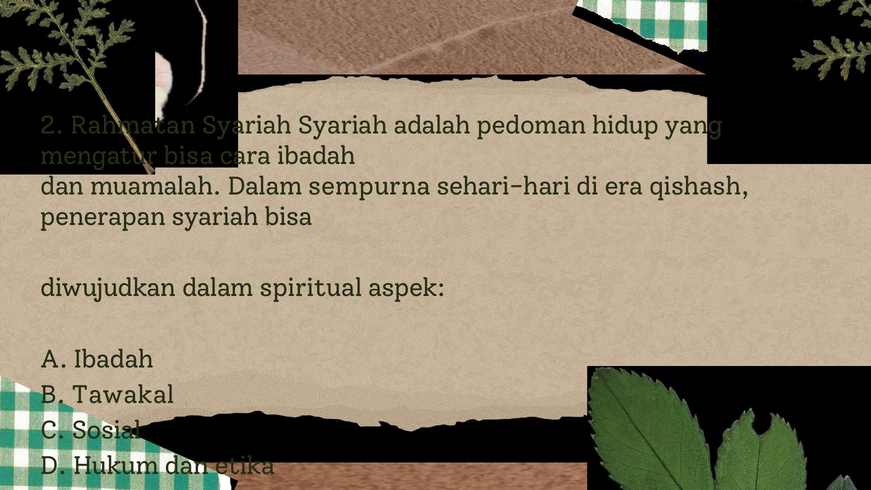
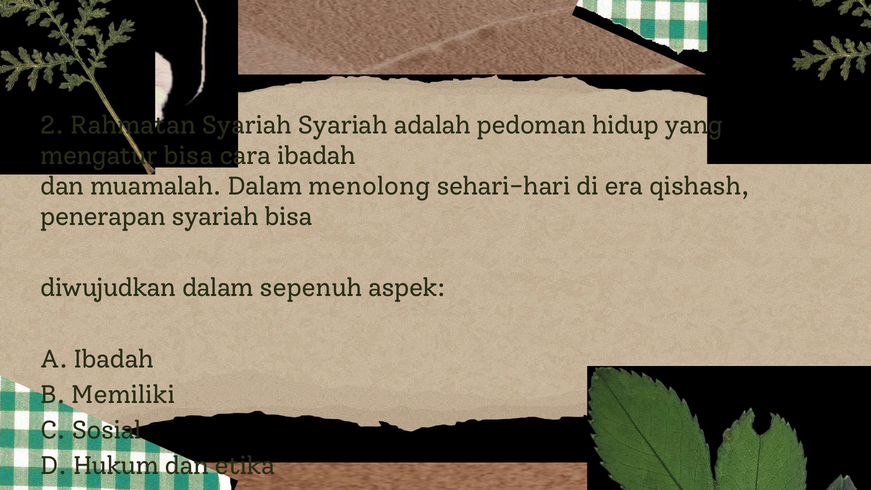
sempurna: sempurna -> menolong
spiritual: spiritual -> sepenuh
Tawakal: Tawakal -> Memiliki
